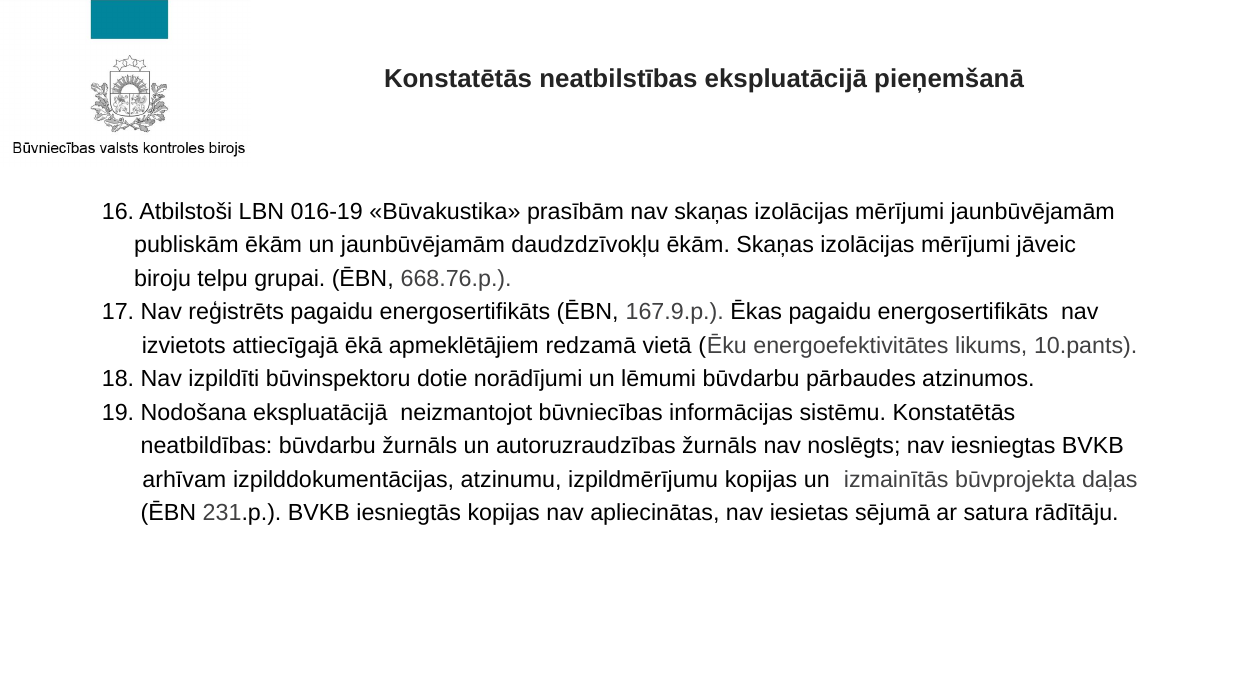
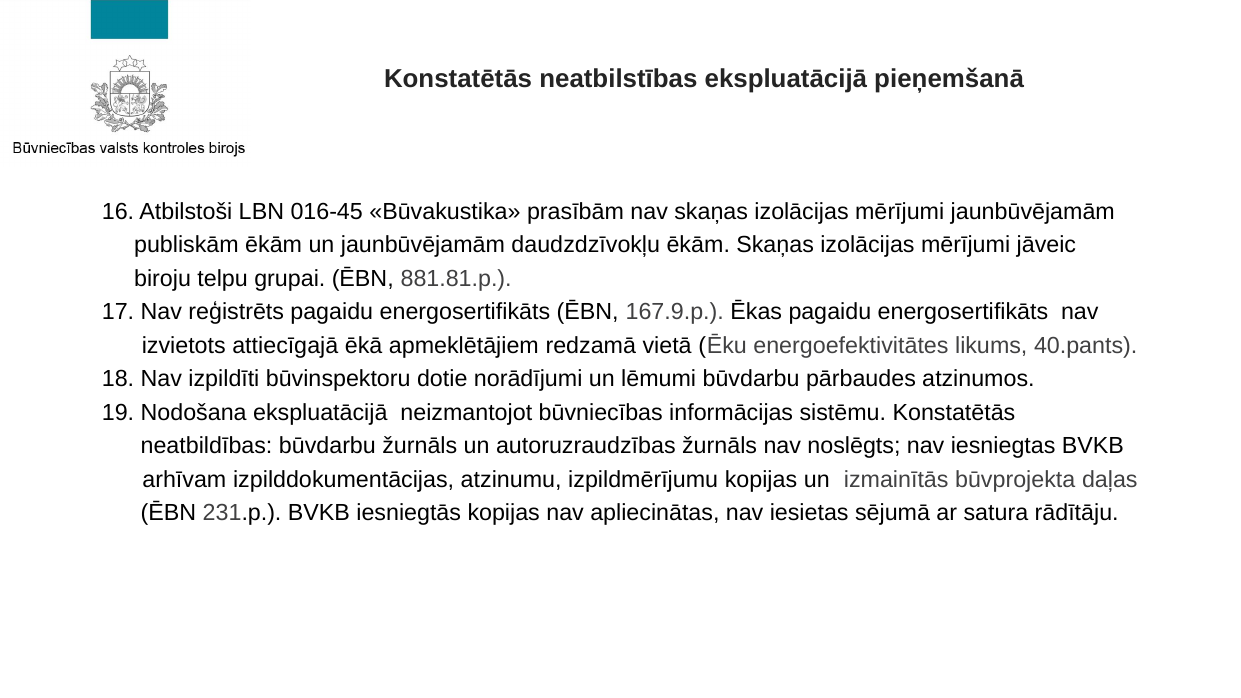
016-19: 016-19 -> 016-45
668.76.p: 668.76.p -> 881.81.p
10.pants: 10.pants -> 40.pants
